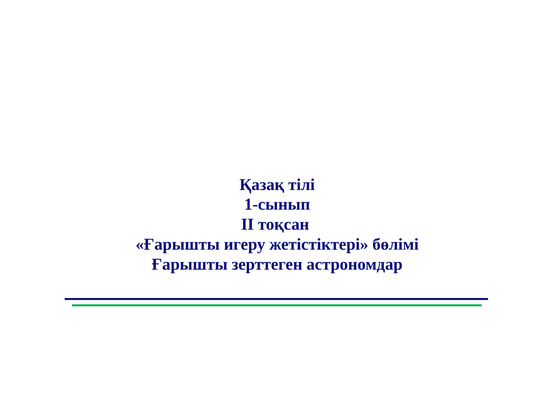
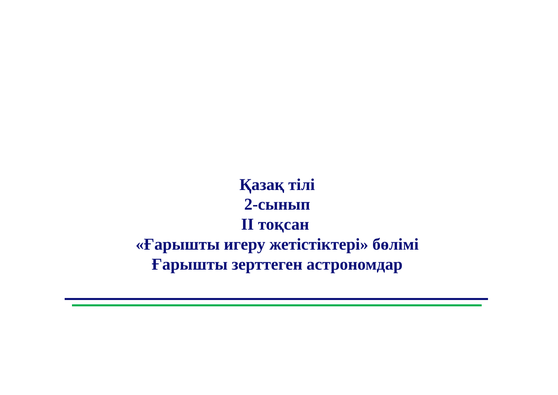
1-сынып: 1-сынып -> 2-сынып
